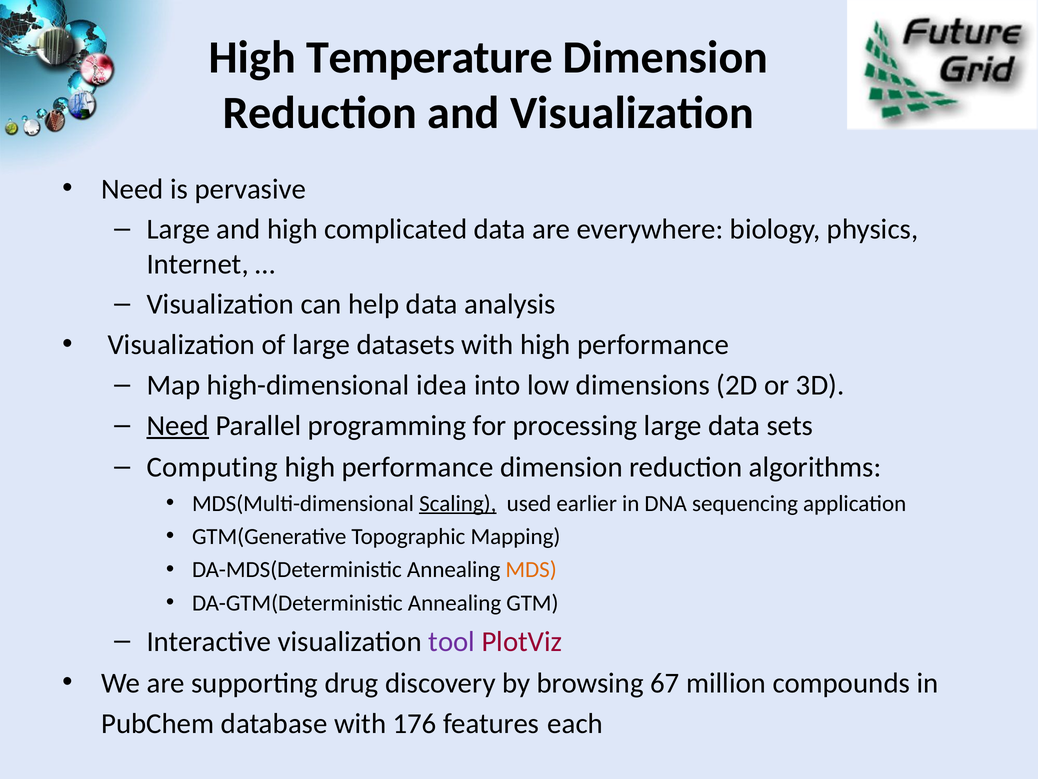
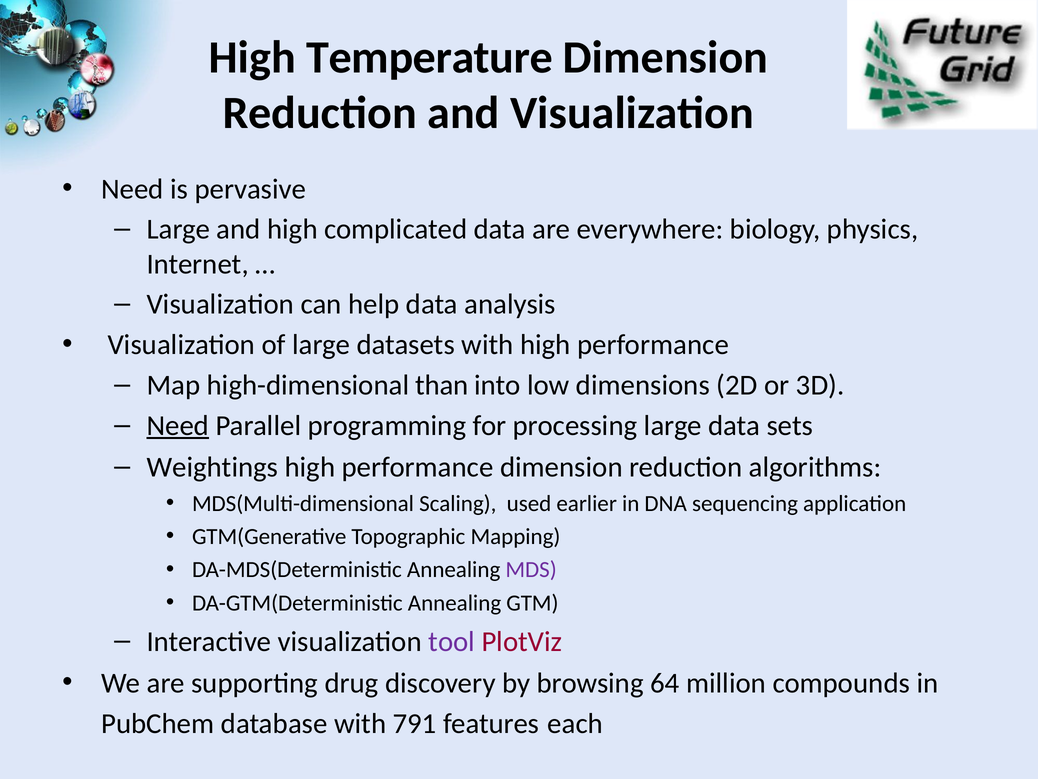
idea: idea -> than
Computing: Computing -> Weightings
Scaling underline: present -> none
MDS colour: orange -> purple
67: 67 -> 64
176: 176 -> 791
